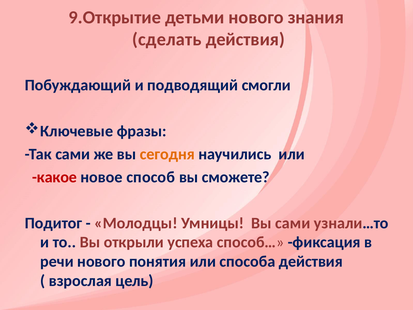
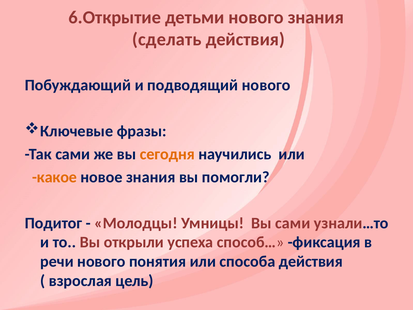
9.Открытие: 9.Открытие -> 6.Открытие
подводящий смогли: смогли -> нового
какое colour: red -> orange
новое способ: способ -> знания
сможете: сможете -> помогли
